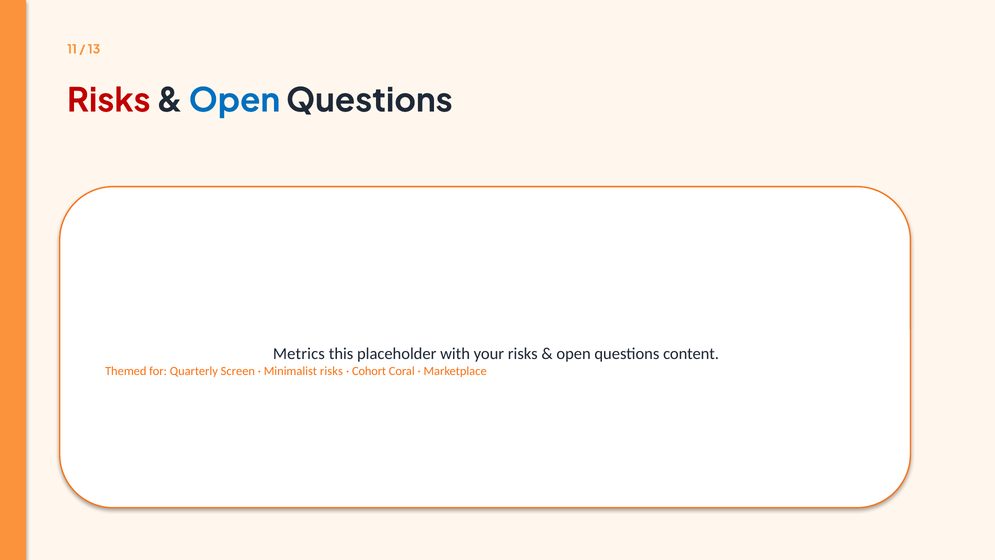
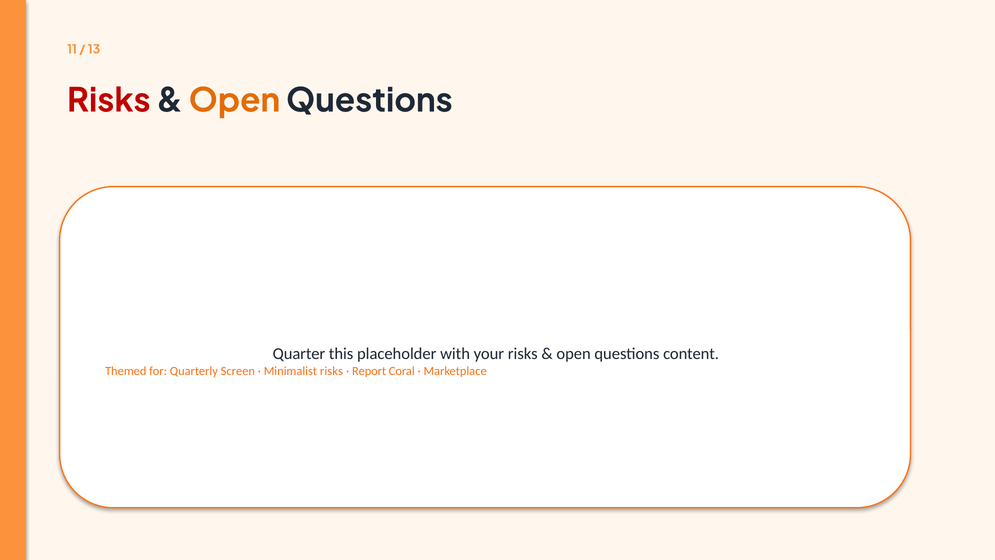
Open at (234, 101) colour: blue -> orange
Metrics: Metrics -> Quarter
Cohort: Cohort -> Report
